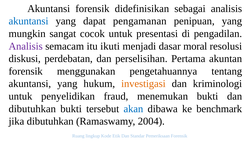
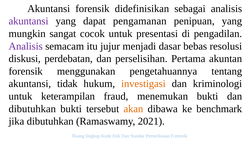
akuntansi at (29, 21) colour: blue -> purple
ikuti: ikuti -> jujur
moral: moral -> bebas
yang at (67, 84): yang -> tidak
penyelidikan: penyelidikan -> keterampilan
akan colour: blue -> orange
2004: 2004 -> 2021
